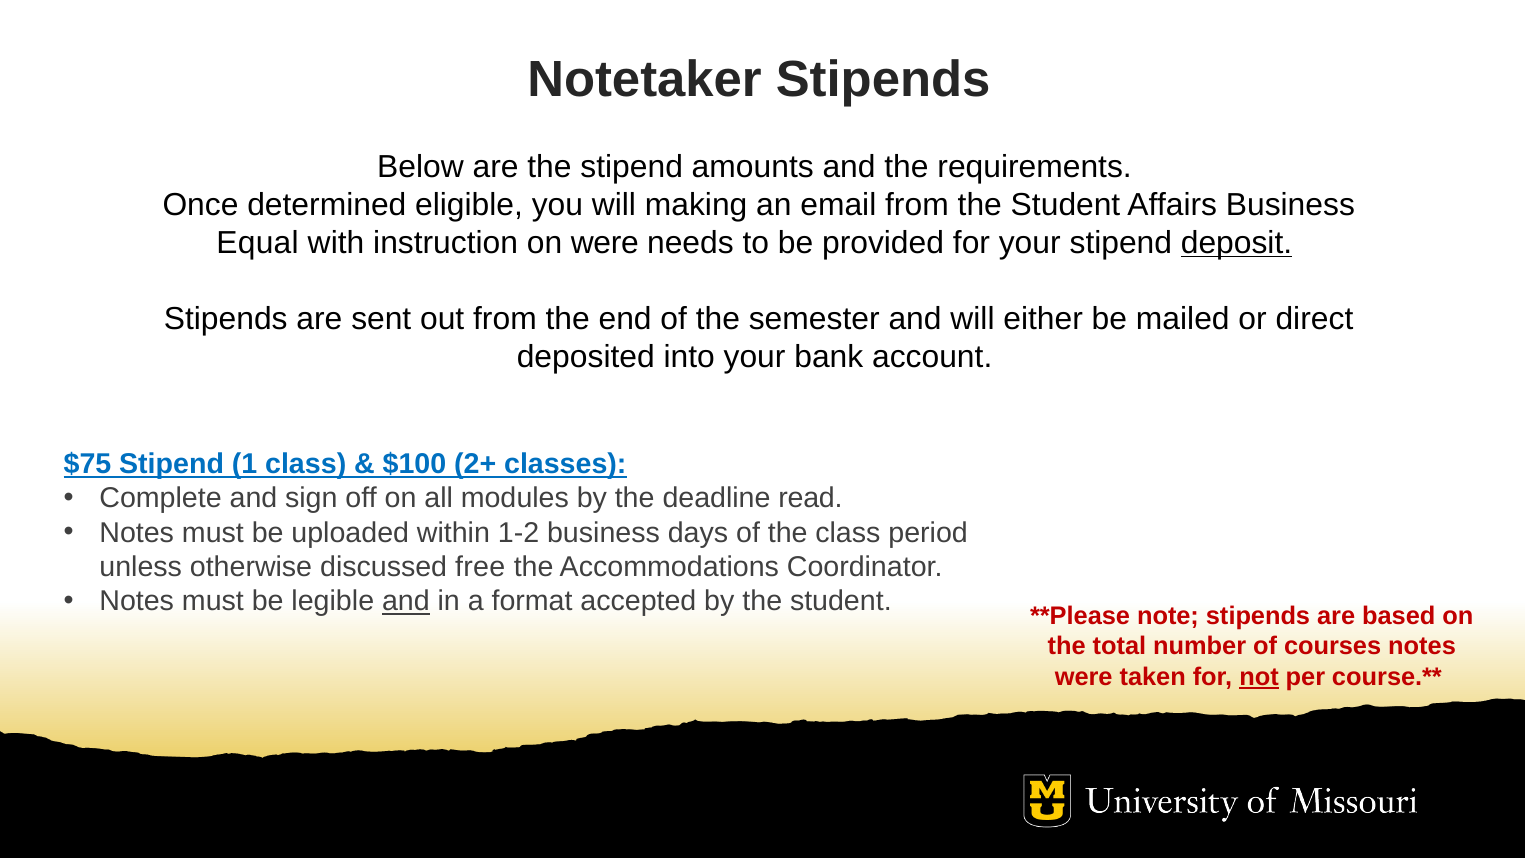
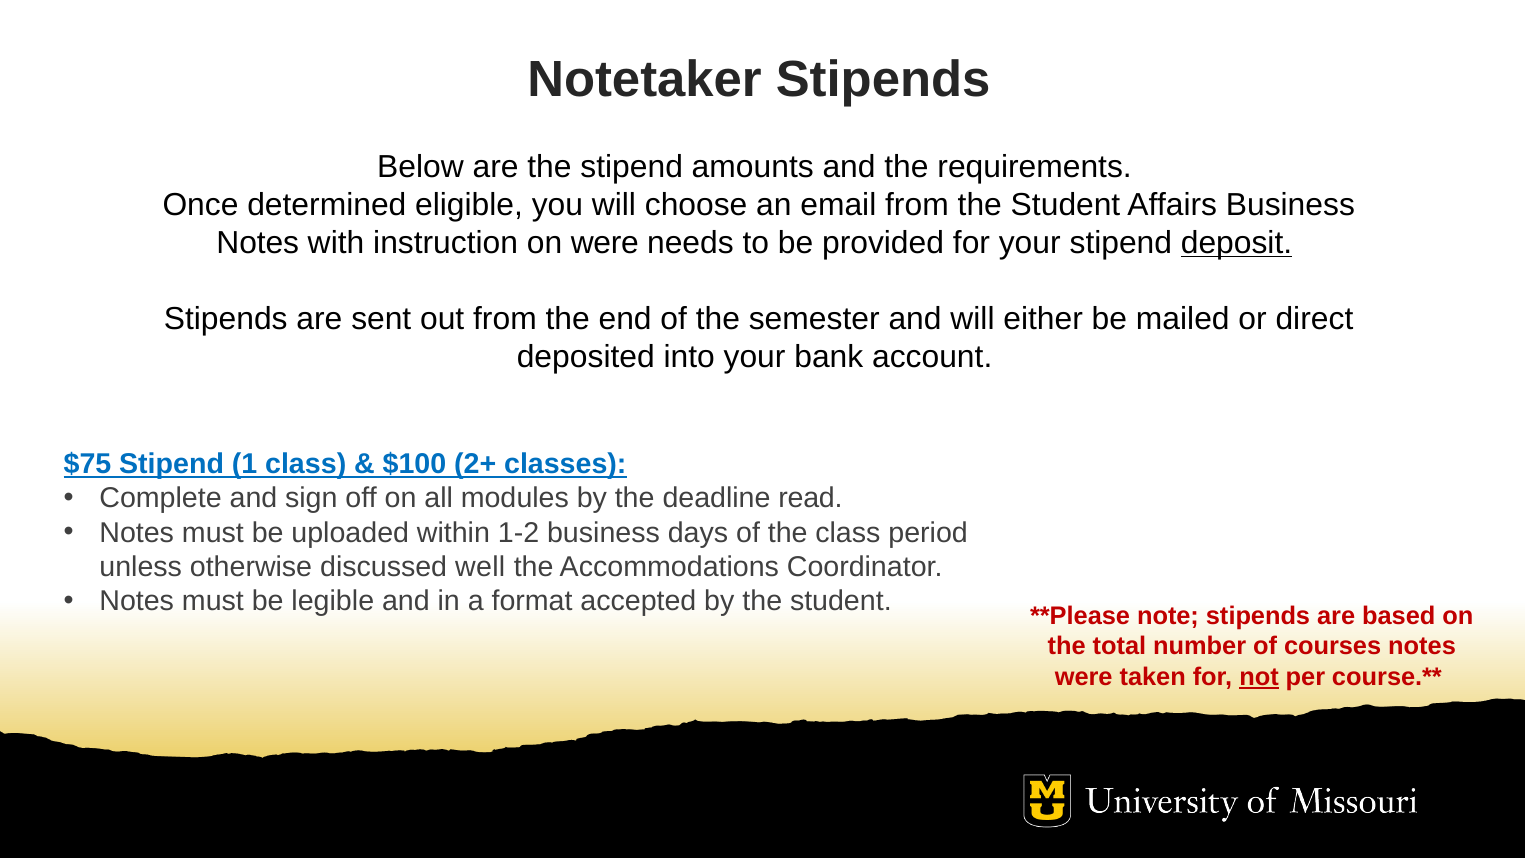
making: making -> choose
Equal at (258, 243): Equal -> Notes
free: free -> well
and at (406, 601) underline: present -> none
